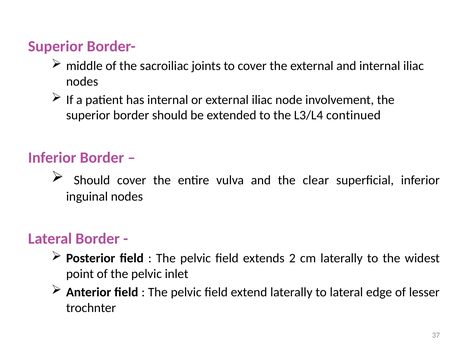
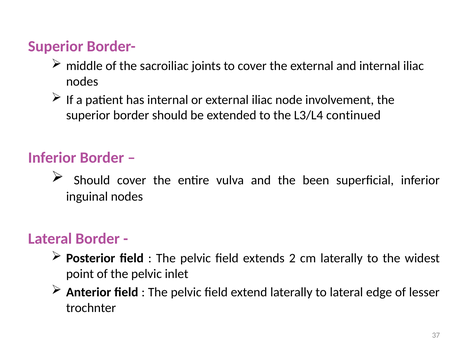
clear: clear -> been
